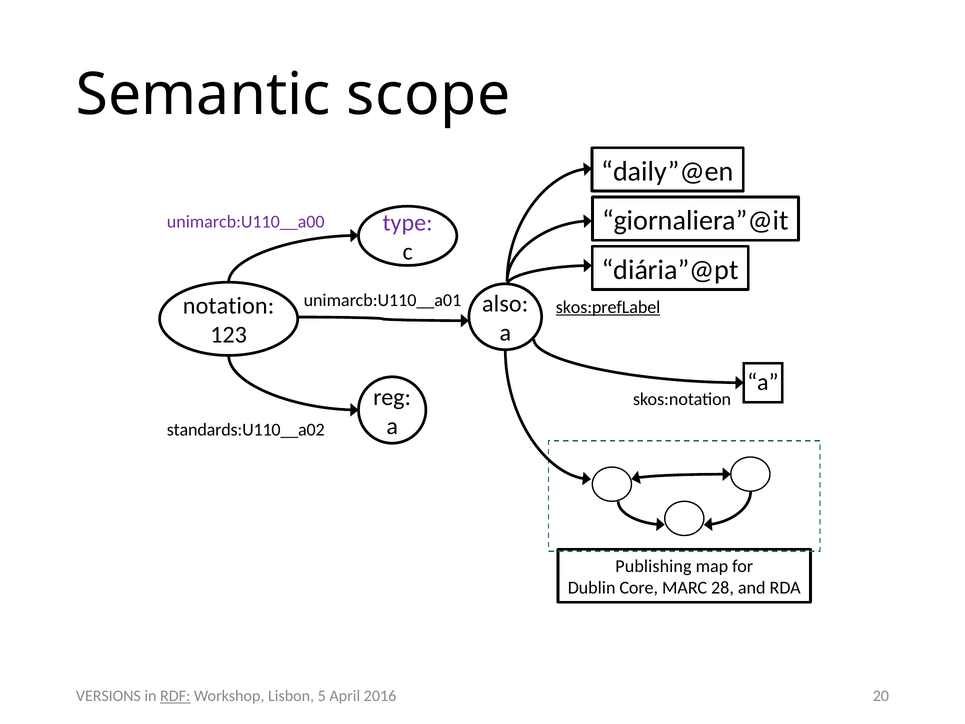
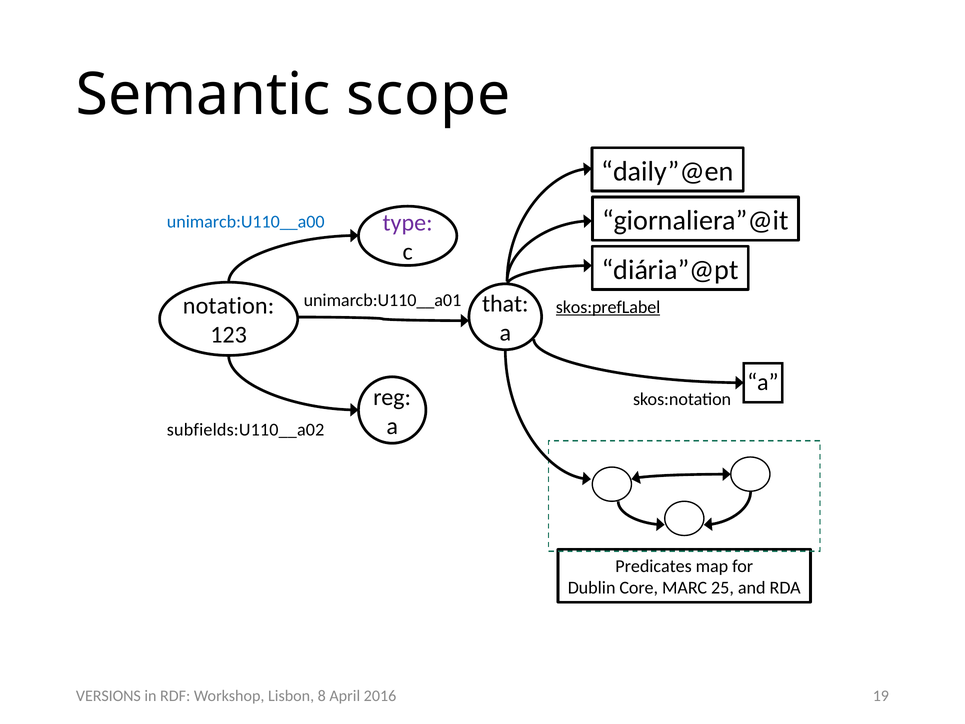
unimarcb:U110__a00 colour: purple -> blue
also: also -> that
standards:U110__a02: standards:U110__a02 -> subfields:U110__a02
Publishing: Publishing -> Predicates
28: 28 -> 25
RDF underline: present -> none
5: 5 -> 8
20: 20 -> 19
